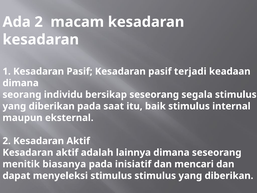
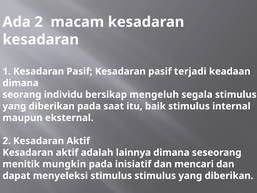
bersikap seseorang: seseorang -> mengeluh
biasanya: biasanya -> mungkin
